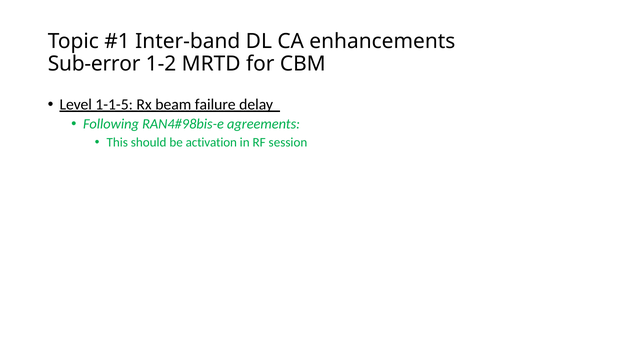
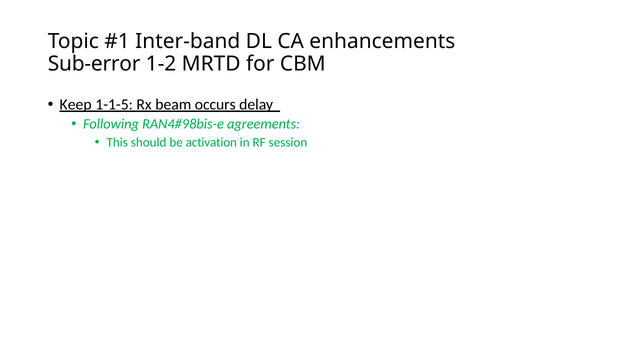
Level: Level -> Keep
failure: failure -> occurs
